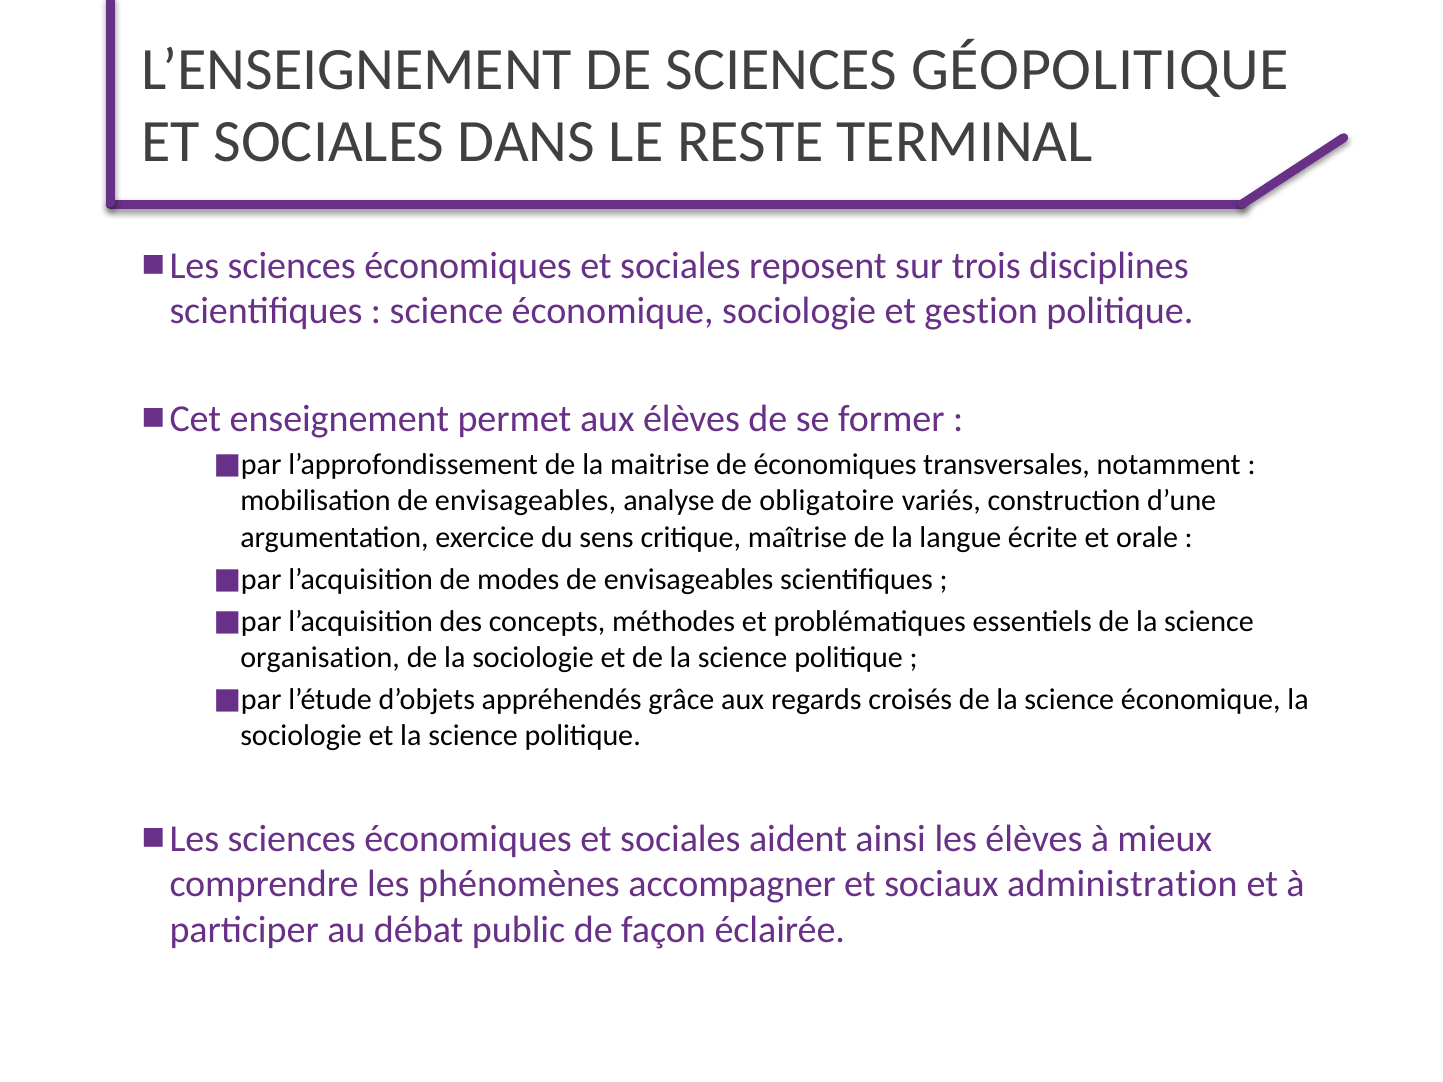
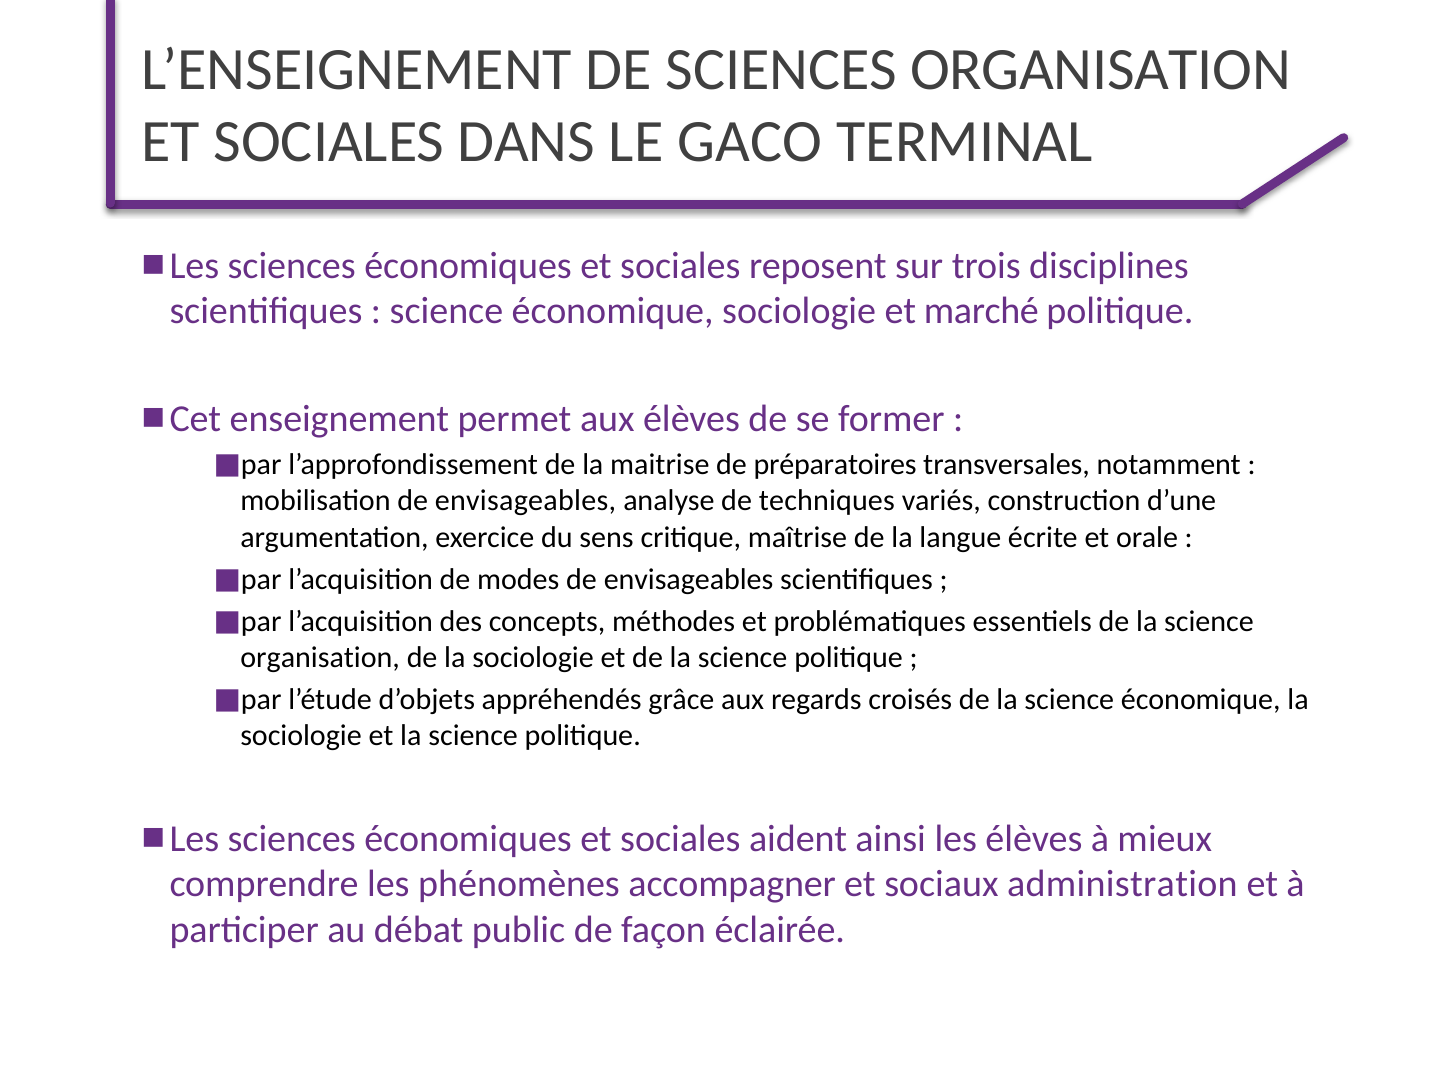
SCIENCES GÉOPOLITIQUE: GÉOPOLITIQUE -> ORGANISATION
RESTE: RESTE -> GACO
gestion: gestion -> marché
de économiques: économiques -> préparatoires
obligatoire: obligatoire -> techniques
